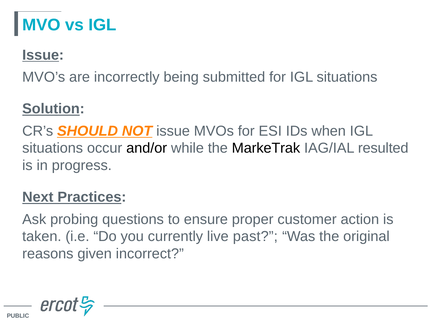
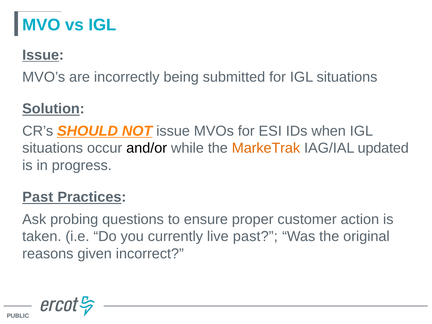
MarkeTrak colour: black -> orange
resulted: resulted -> updated
Next at (38, 197): Next -> Past
